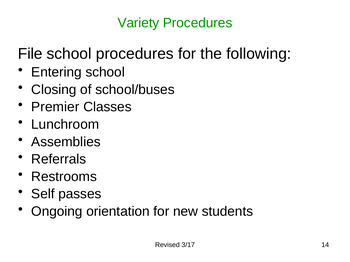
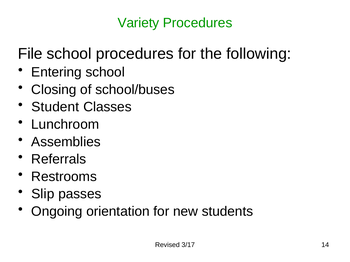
Premier: Premier -> Student
Self: Self -> Slip
